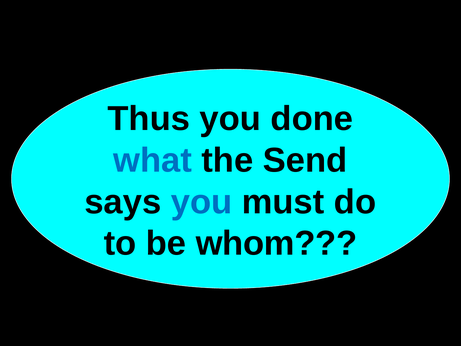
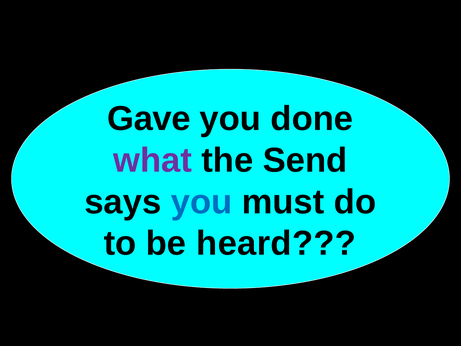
Thus: Thus -> Gave
what colour: blue -> purple
whom: whom -> heard
